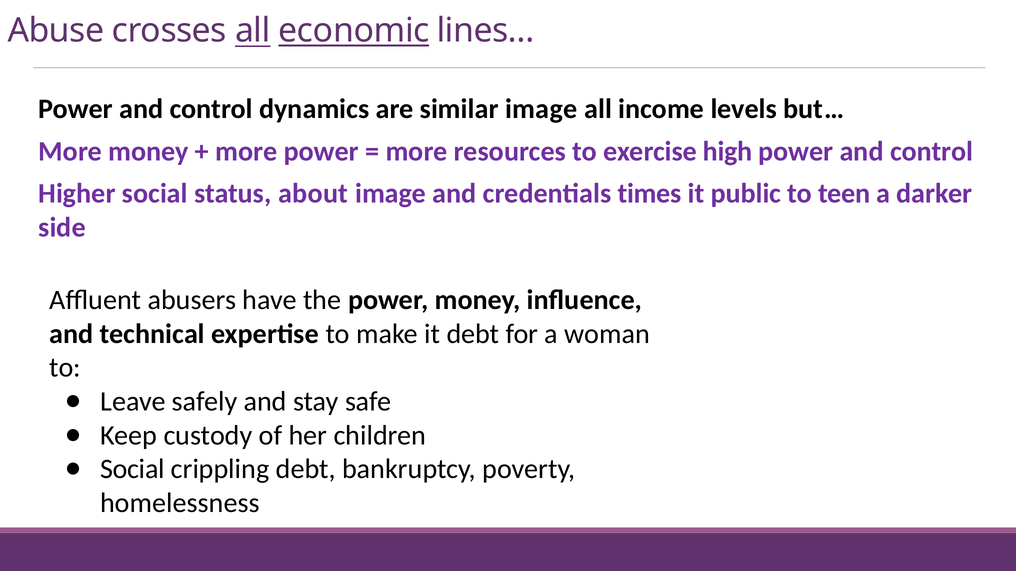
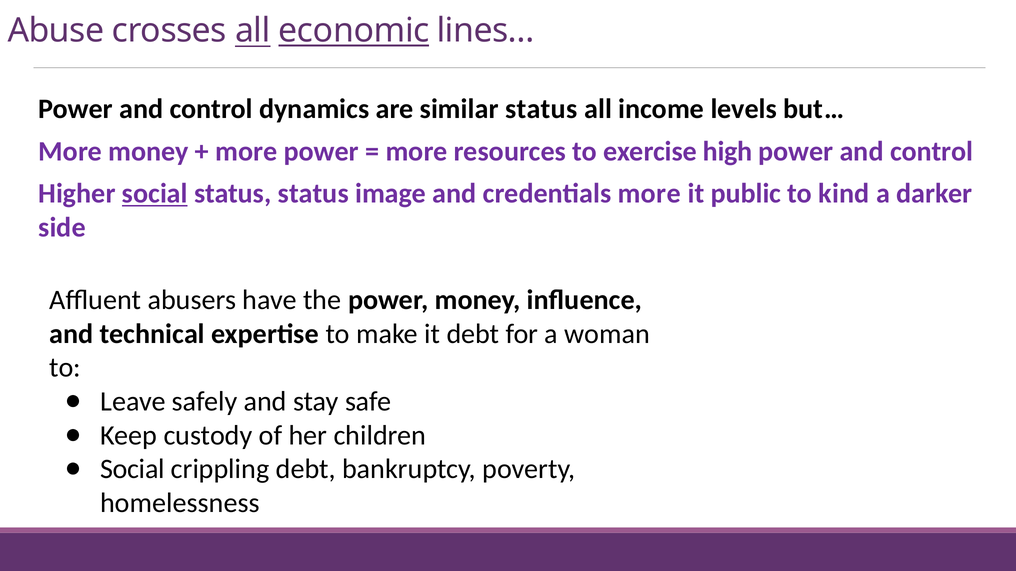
similar image: image -> status
social at (155, 194) underline: none -> present
status about: about -> status
credentials times: times -> more
teen: teen -> kind
